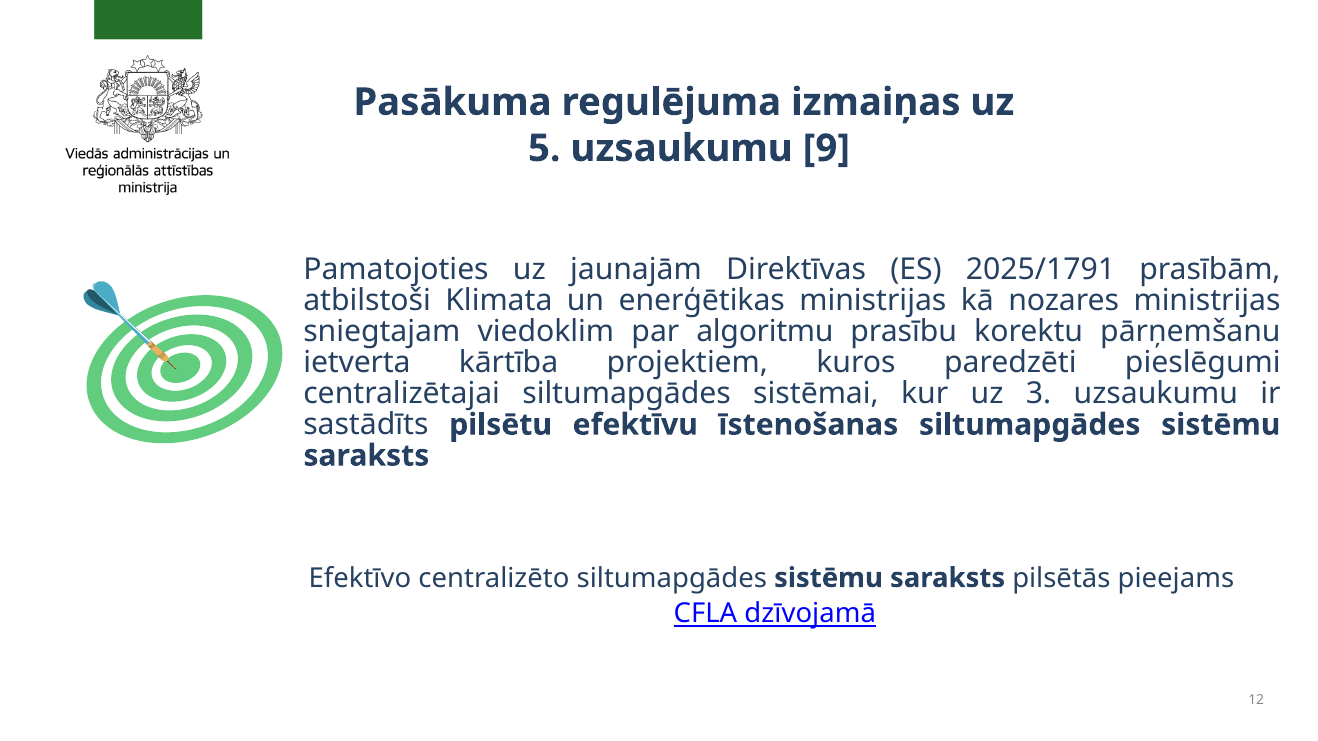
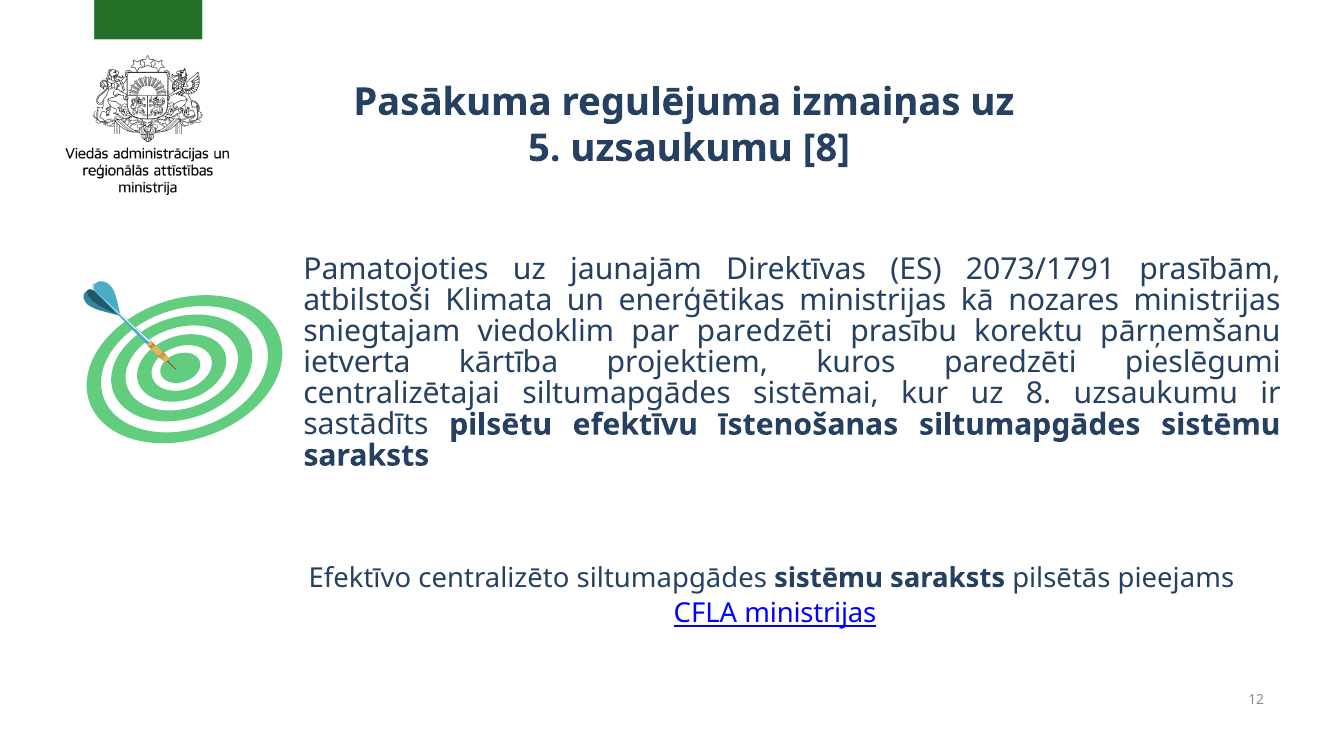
uzsaukumu 9: 9 -> 8
2025/1791: 2025/1791 -> 2073/1791
par algoritmu: algoritmu -> paredzēti
uz 3: 3 -> 8
CFLA dzīvojamā: dzīvojamā -> ministrijas
